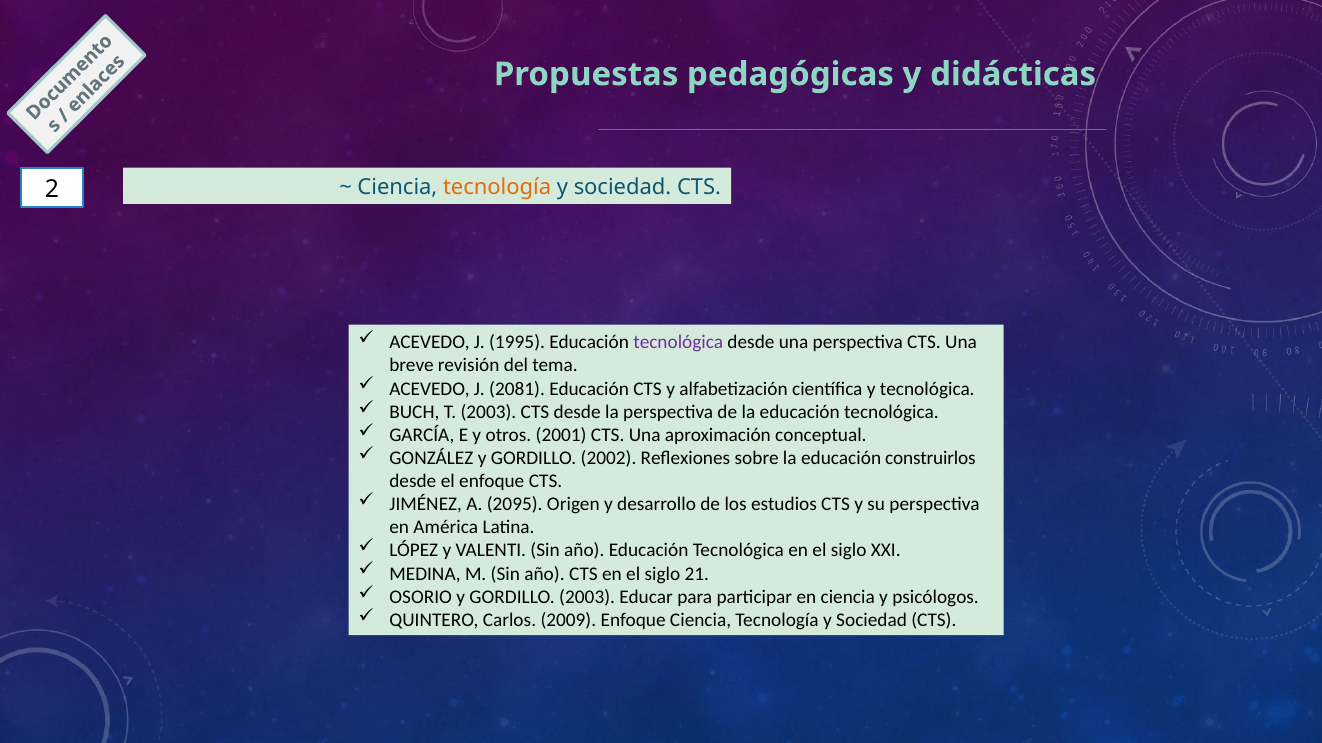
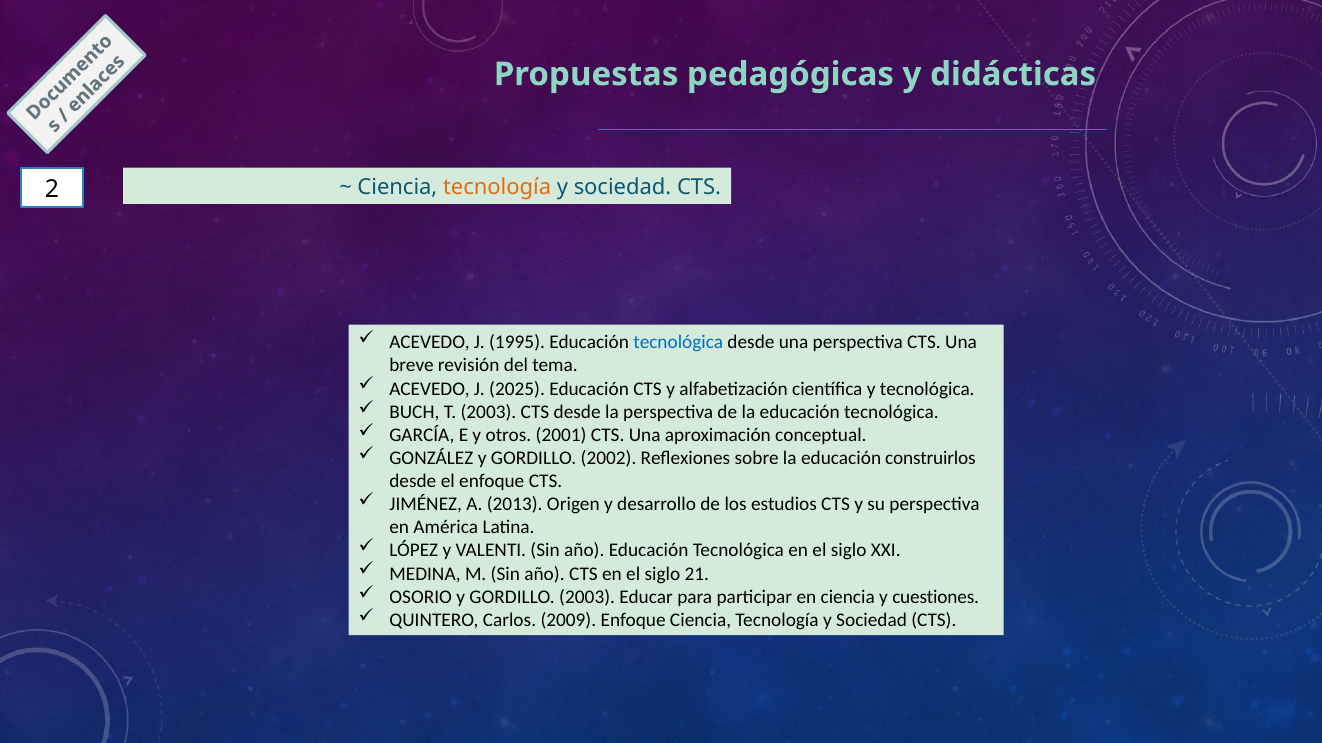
tecnológica at (678, 343) colour: purple -> blue
2081: 2081 -> 2025
2095: 2095 -> 2013
psicólogos: psicólogos -> cuestiones
